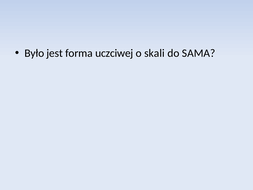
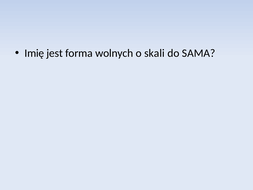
Było: Było -> Imię
uczciwej: uczciwej -> wolnych
